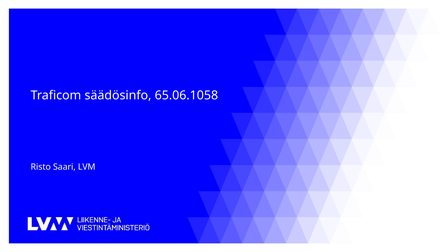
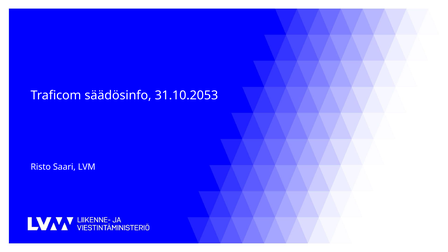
65.06.1058: 65.06.1058 -> 31.10.2053
